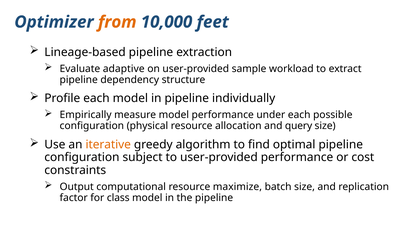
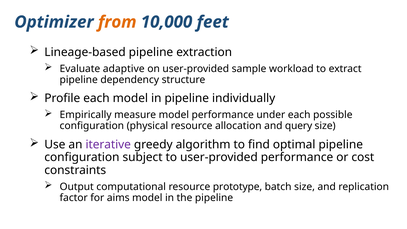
iterative colour: orange -> purple
maximize: maximize -> prototype
class: class -> aims
